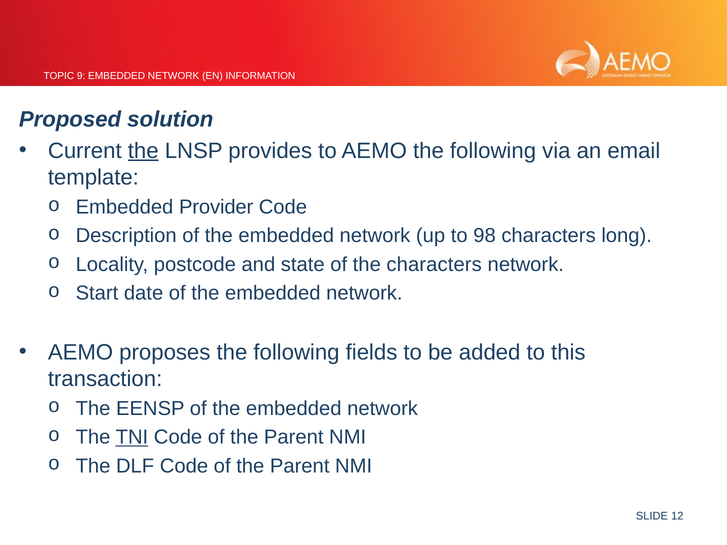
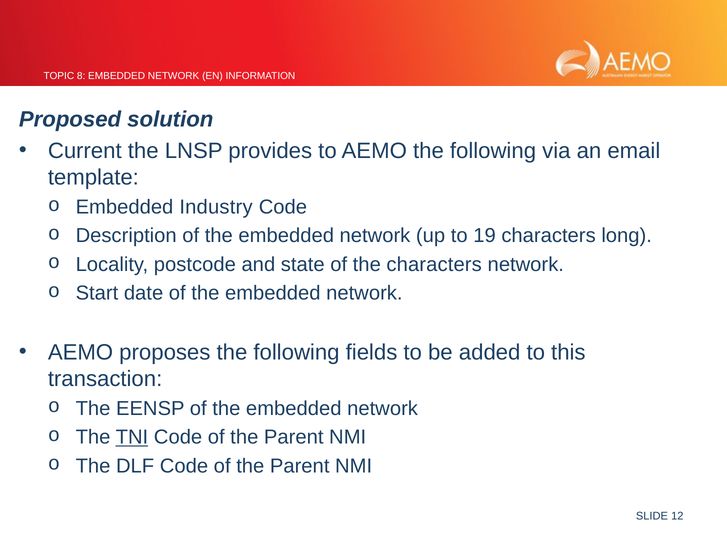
9: 9 -> 8
the at (143, 151) underline: present -> none
Provider: Provider -> Industry
98: 98 -> 19
